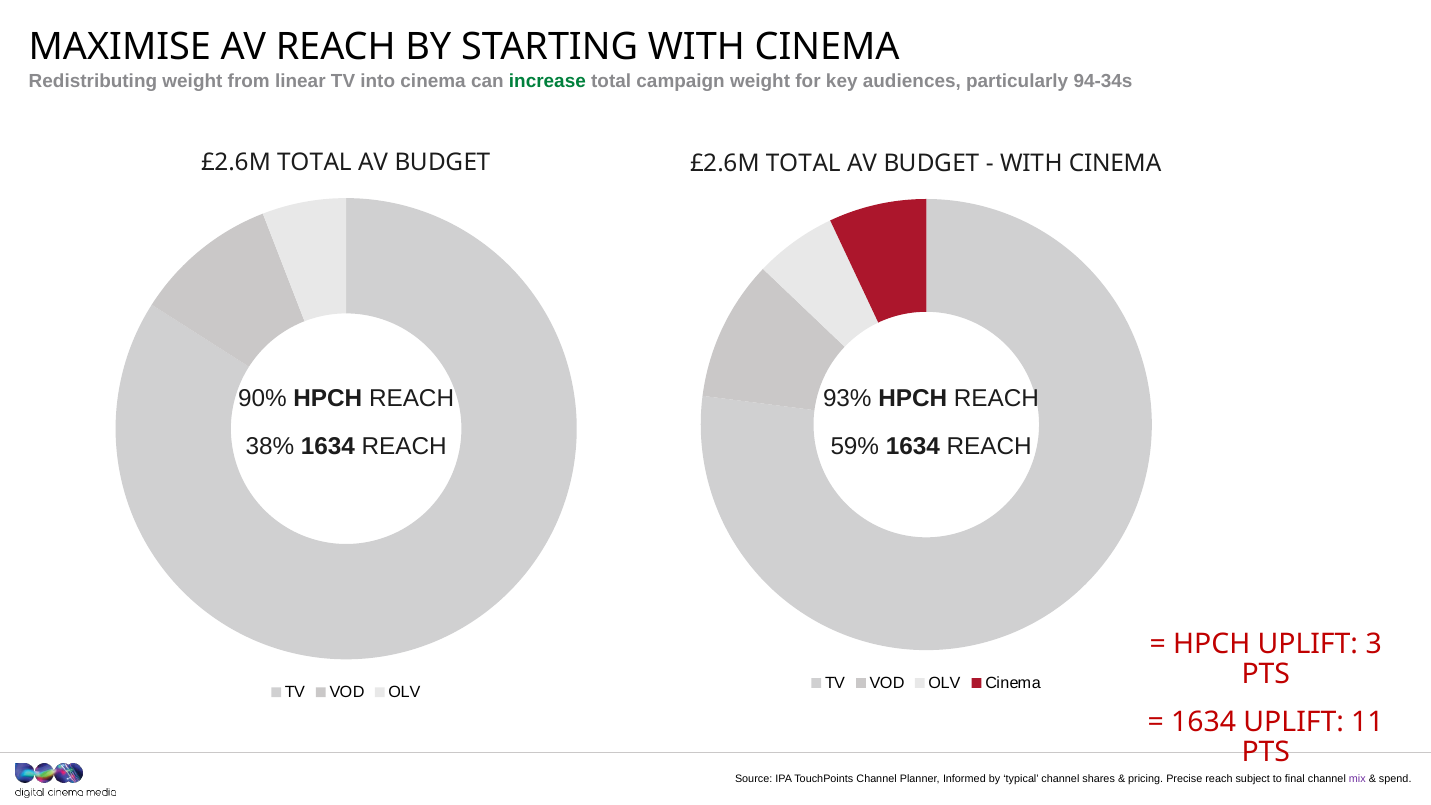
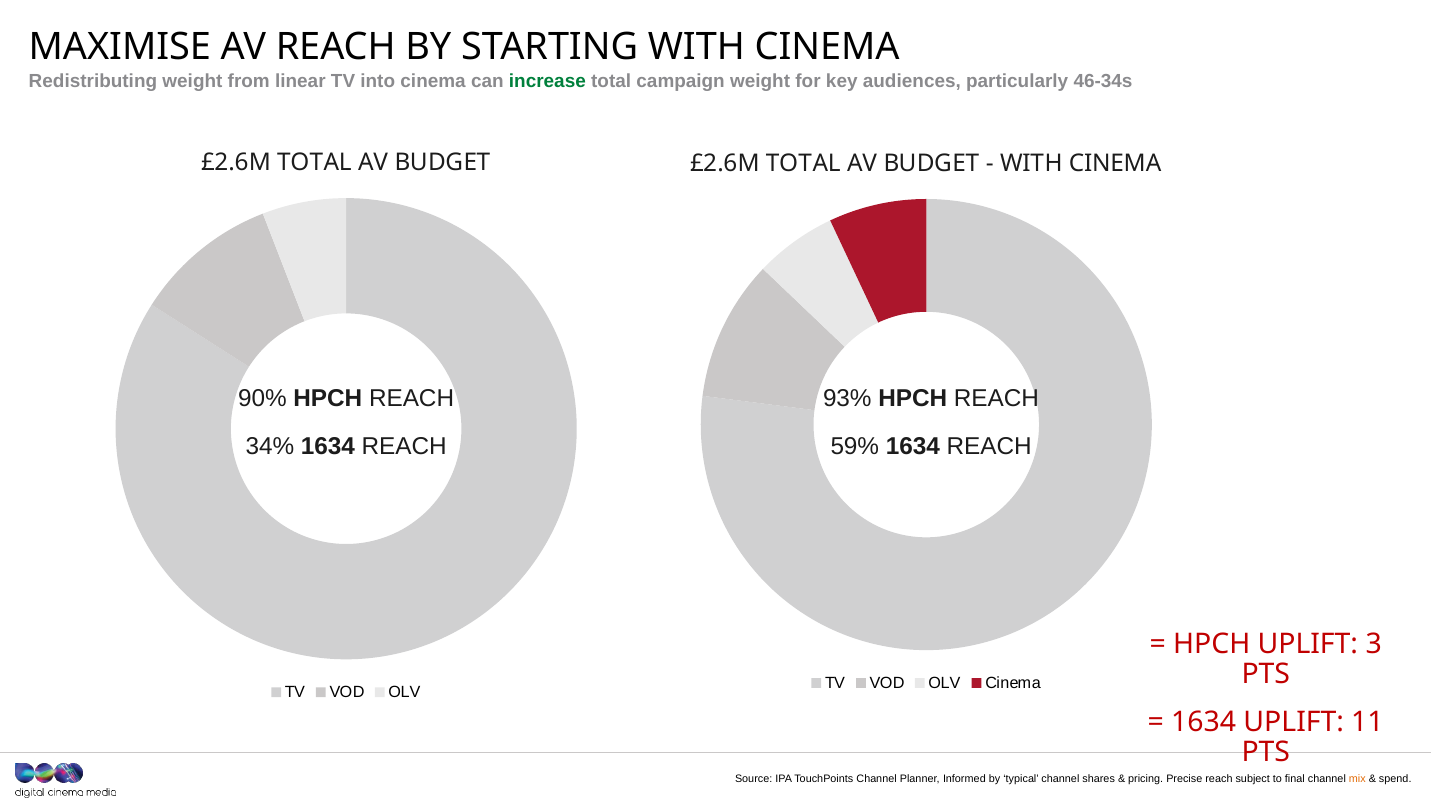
94-34s: 94-34s -> 46-34s
38%: 38% -> 34%
mix colour: purple -> orange
